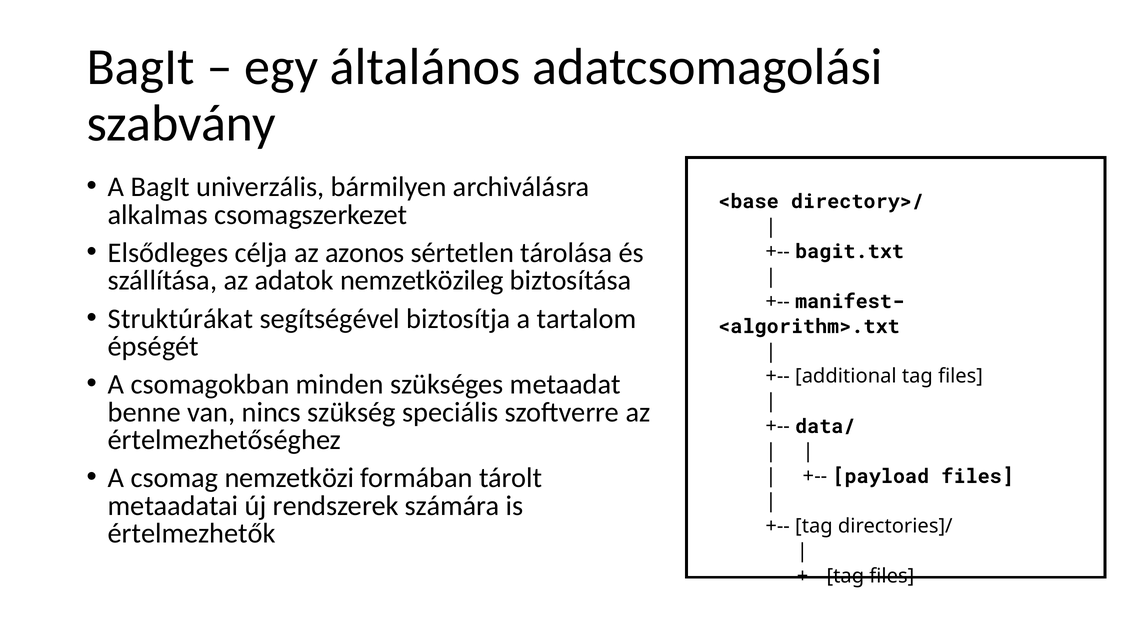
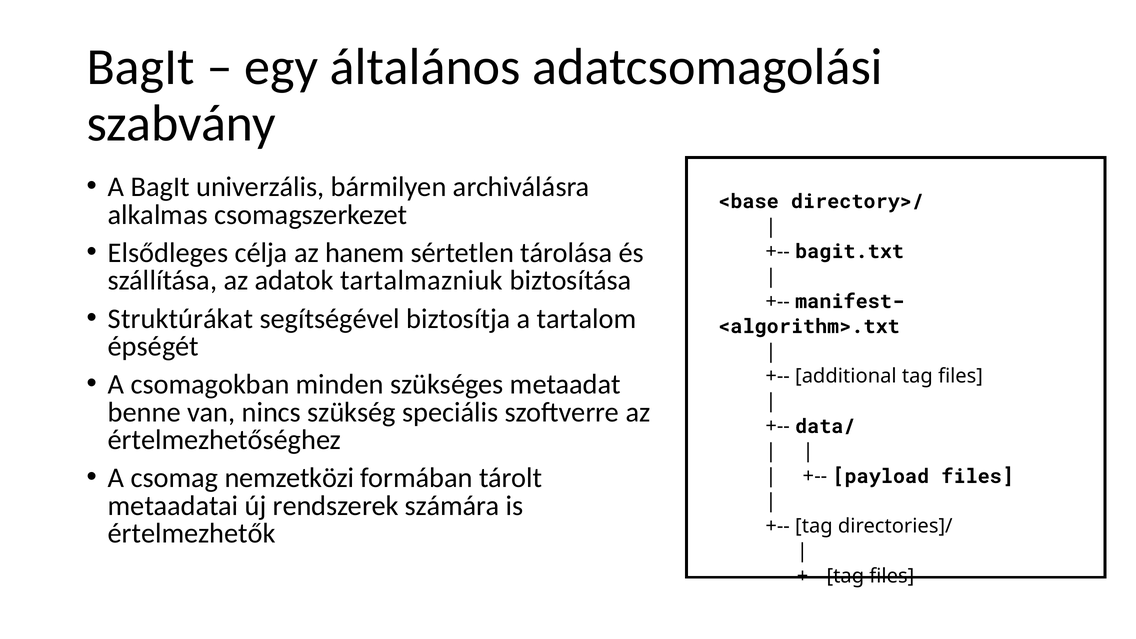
azonos: azonos -> hanem
nemzetközileg: nemzetközileg -> tartalmazniuk
